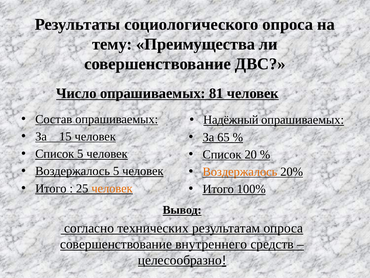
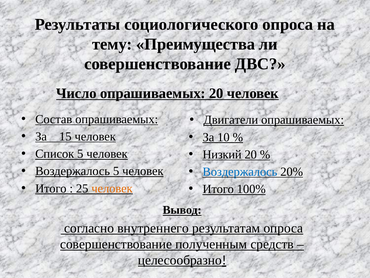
опрашиваемых 81: 81 -> 20
Надёжный: Надёжный -> Двигатели
65: 65 -> 10
Список at (222, 154): Список -> Низкий
Воздержалось at (240, 171) colour: orange -> blue
технических: технических -> внутреннего
внутреннего: внутреннего -> полученным
